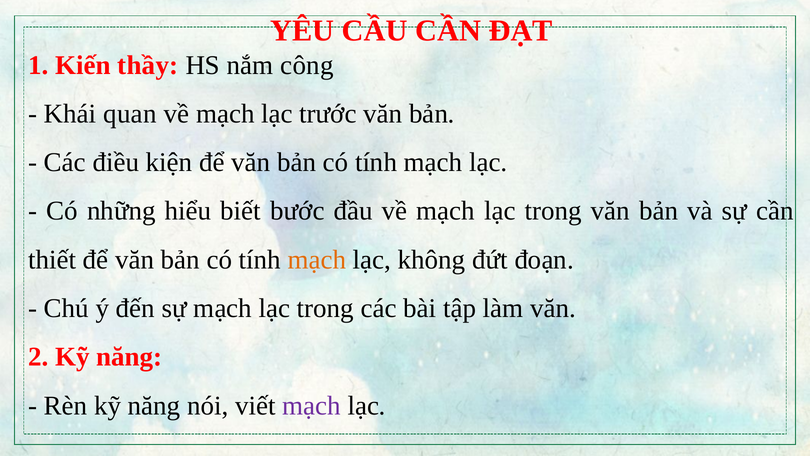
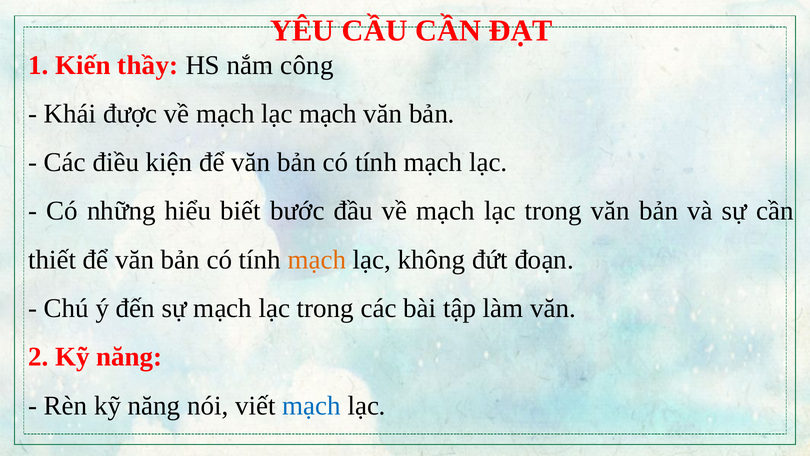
quan: quan -> được
lạc trước: trước -> mạch
mạch at (312, 405) colour: purple -> blue
